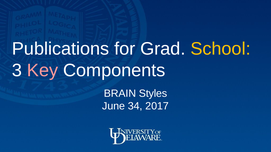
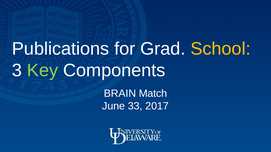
Key colour: pink -> light green
Styles: Styles -> Match
34: 34 -> 33
